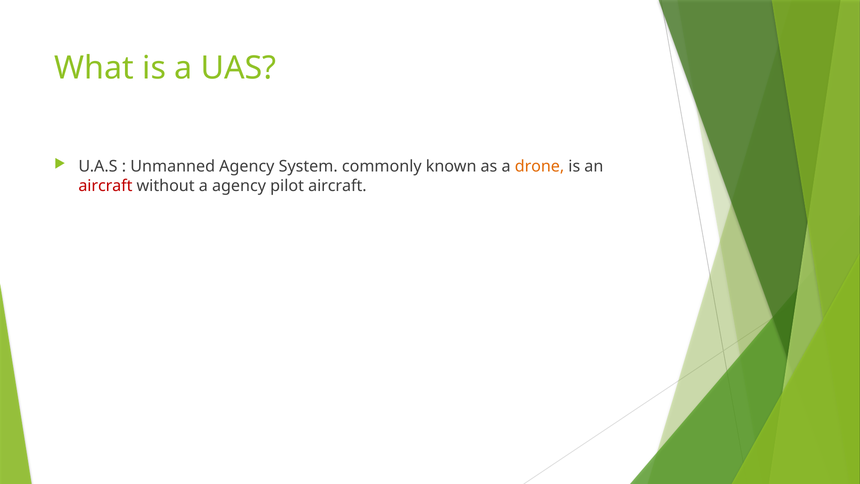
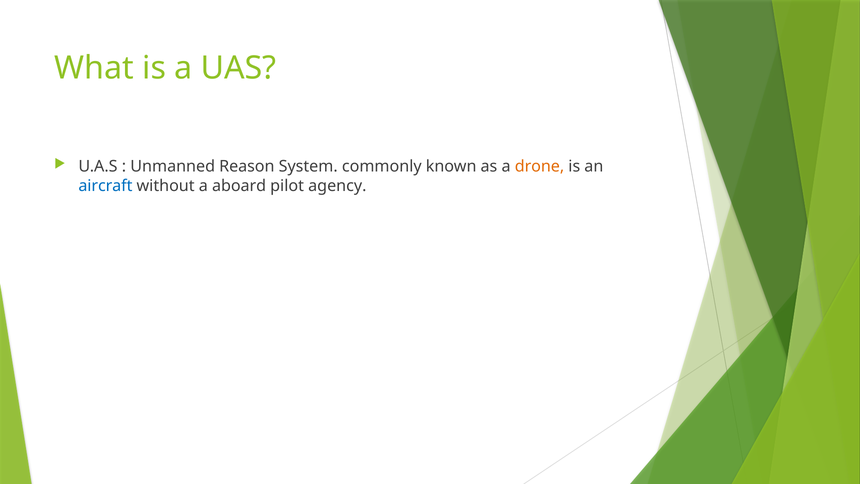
Unmanned Agency: Agency -> Reason
aircraft at (105, 186) colour: red -> blue
a agency: agency -> aboard
pilot aircraft: aircraft -> agency
